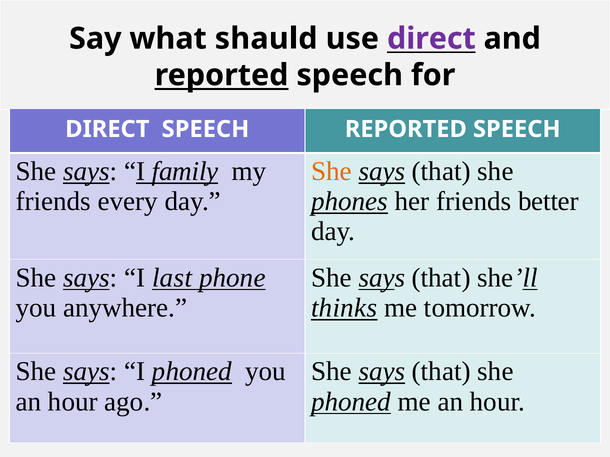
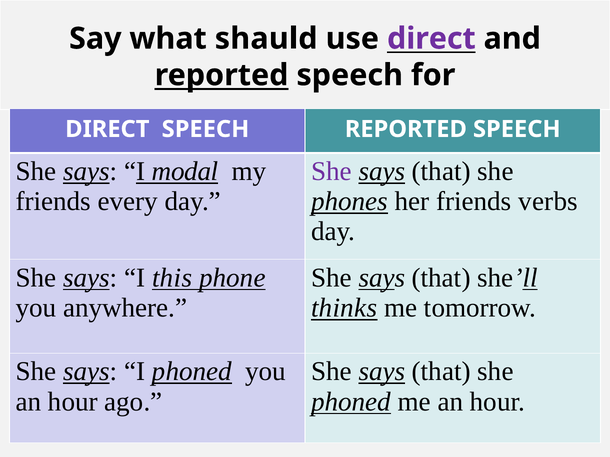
family: family -> modal
She at (331, 171) colour: orange -> purple
better: better -> verbs
last: last -> this
